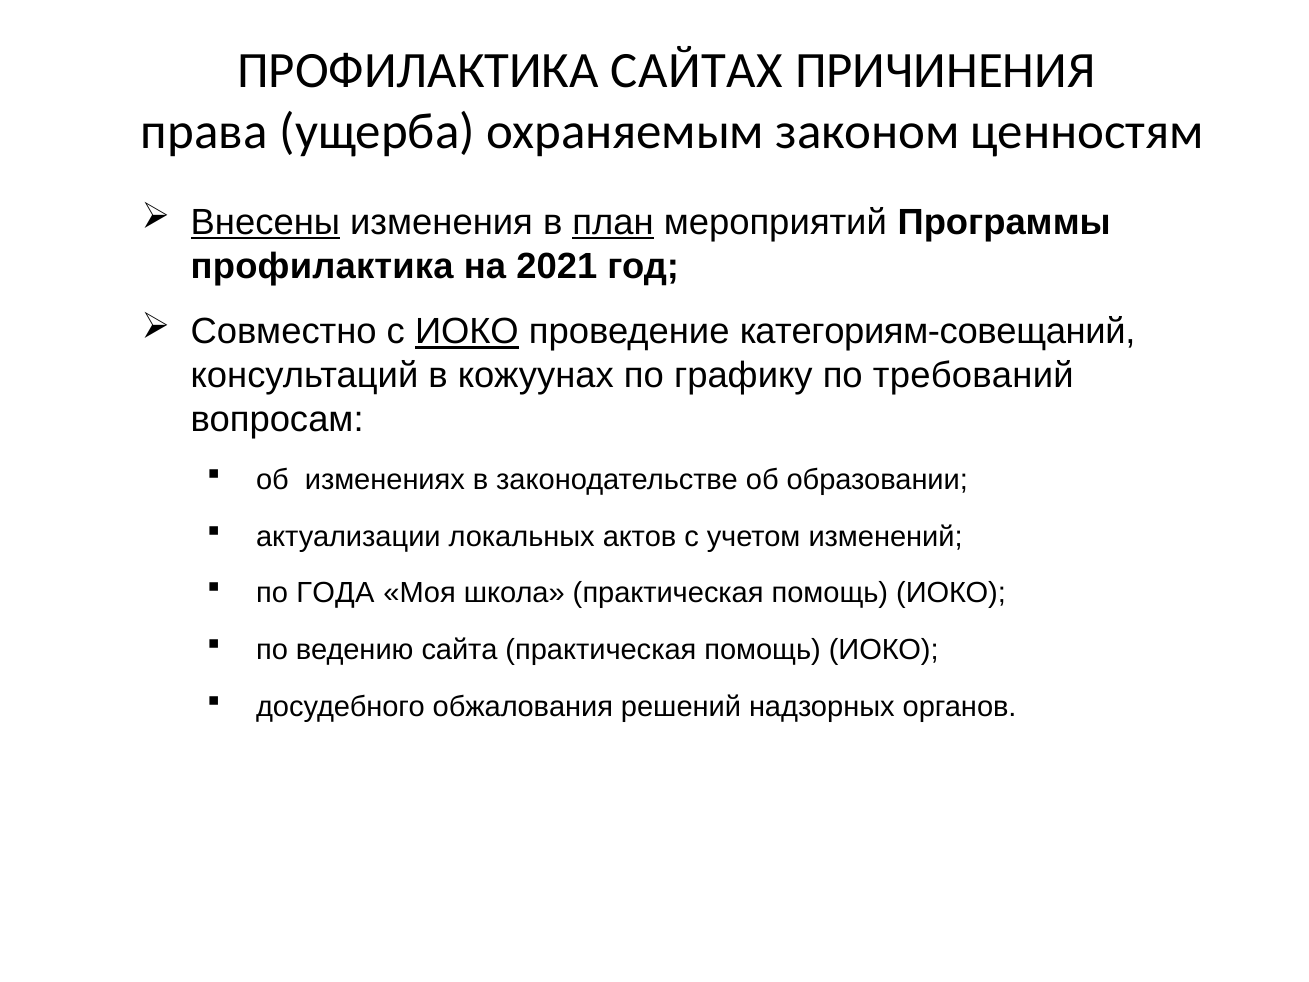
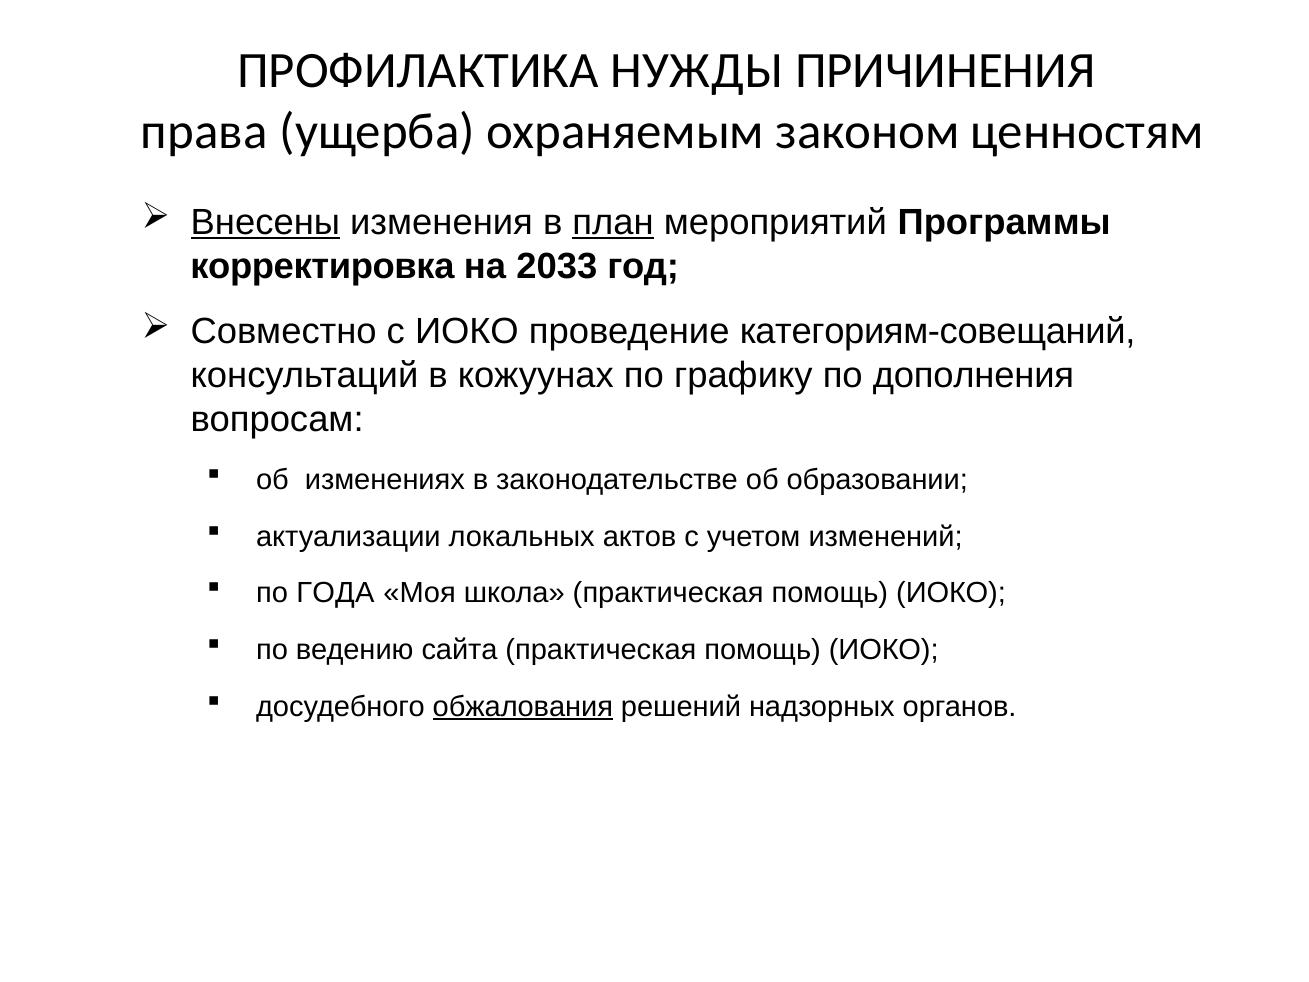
САЙТАХ: САЙТАХ -> НУЖДЫ
профилактика at (322, 266): профилактика -> корректировка
2021: 2021 -> 2033
ИОКО at (467, 332) underline: present -> none
требований: требований -> дополнения
обжалования underline: none -> present
